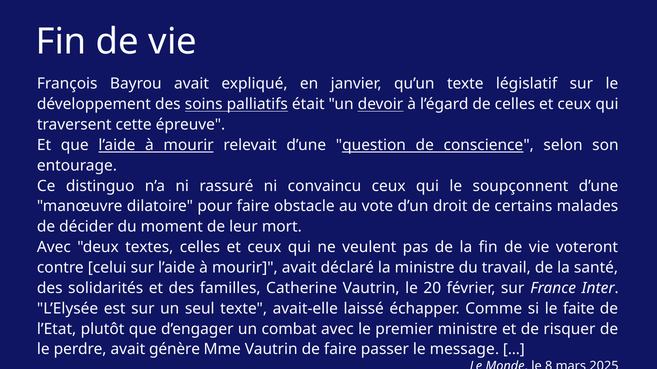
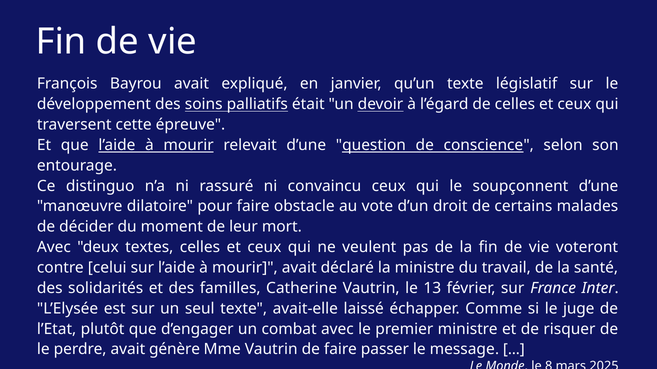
20: 20 -> 13
faite: faite -> juge
